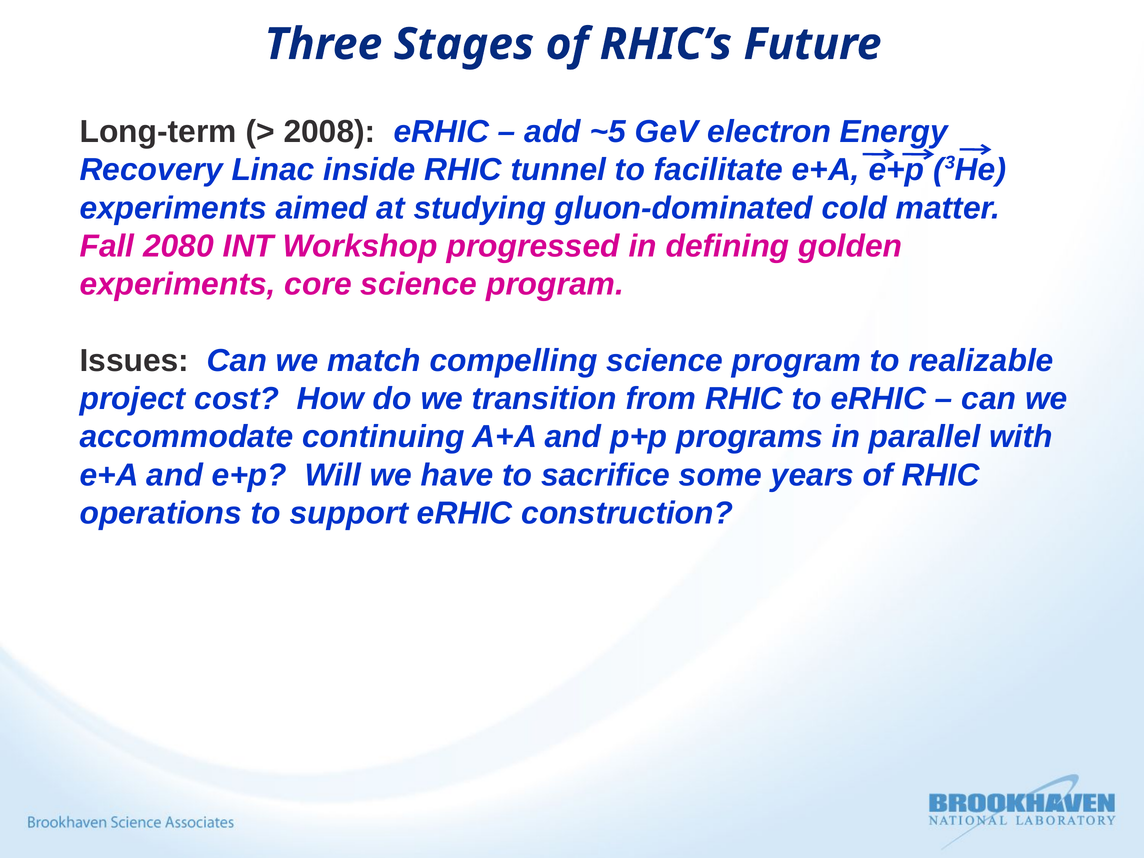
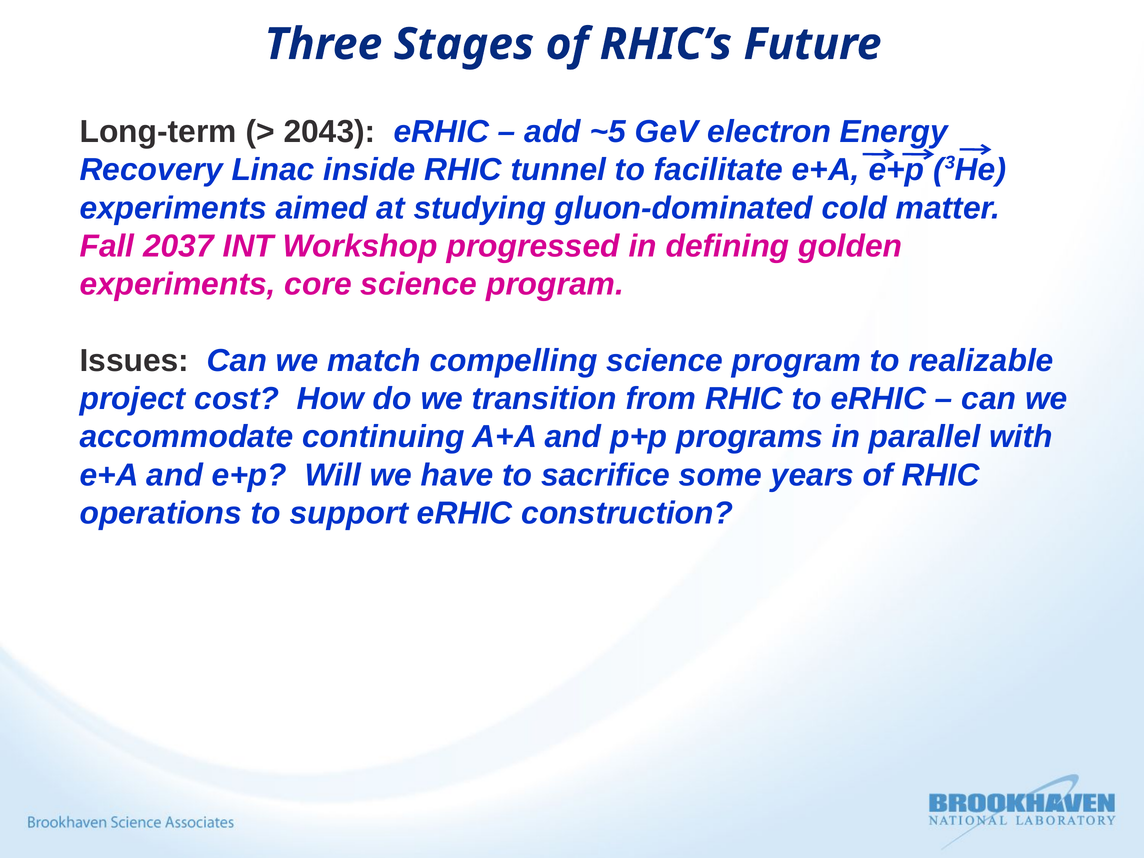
2008: 2008 -> 2043
2080: 2080 -> 2037
